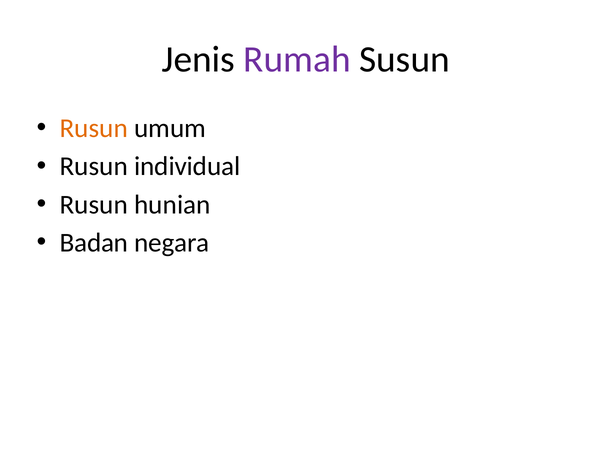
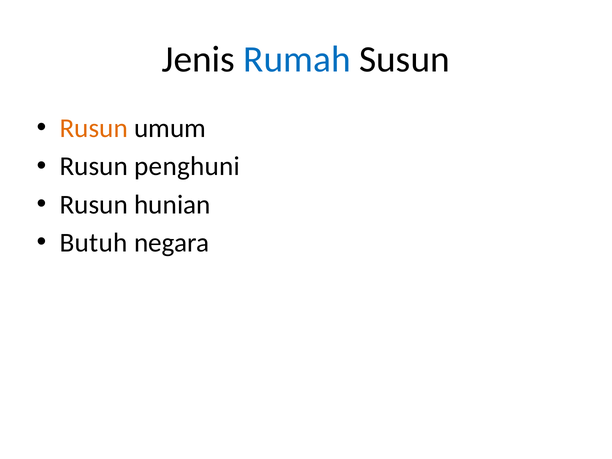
Rumah colour: purple -> blue
individual: individual -> penghuni
Badan: Badan -> Butuh
